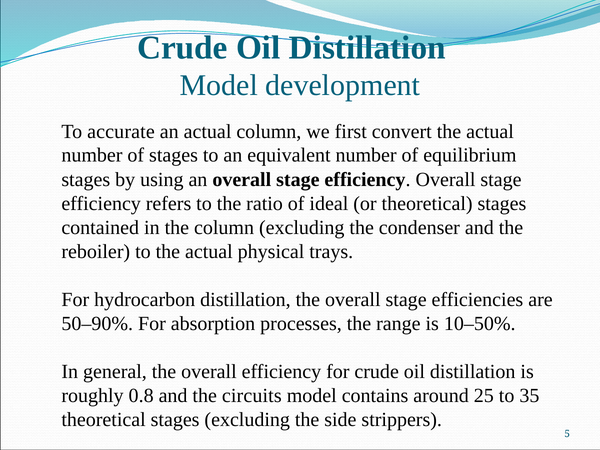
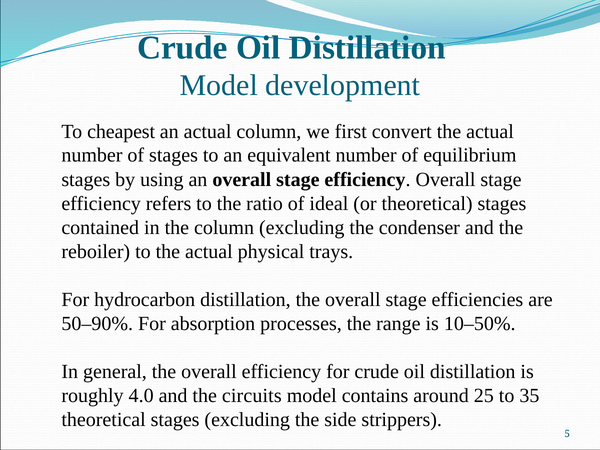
accurate: accurate -> cheapest
0.8: 0.8 -> 4.0
